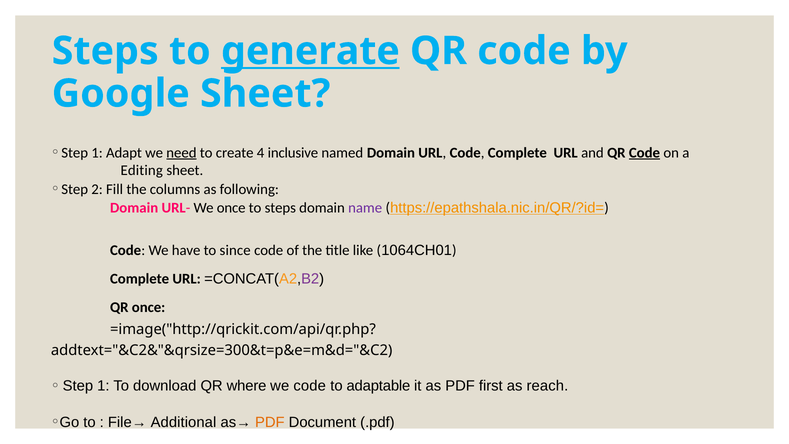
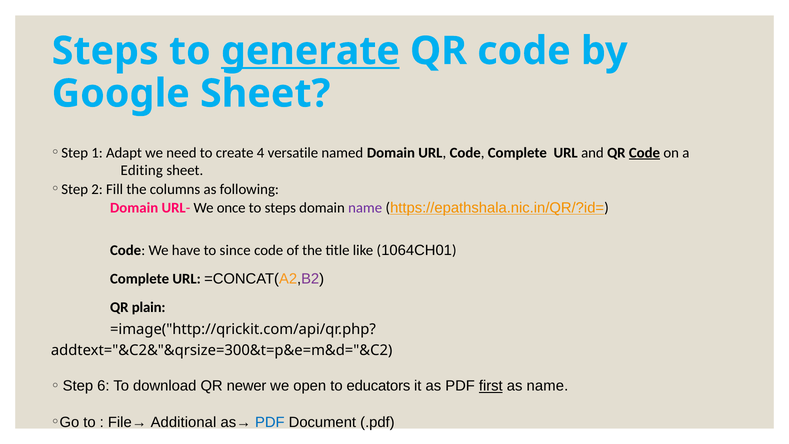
need underline: present -> none
inclusive: inclusive -> versatile
QR once: once -> plain
1 at (103, 386): 1 -> 6
where: where -> newer
we code: code -> open
adaptable: adaptable -> educators
first underline: none -> present
as reach: reach -> name
PDF at (270, 422) colour: orange -> blue
